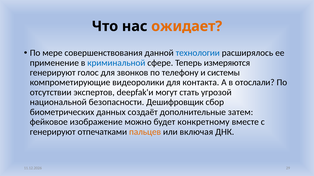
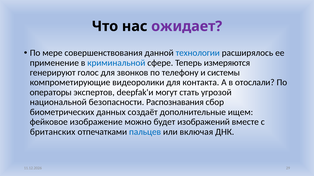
ожидает colour: orange -> purple
отсутствии: отсутствии -> операторы
Дешифровщик: Дешифровщик -> Распознавания
затем: затем -> ищем
конкретному: конкретному -> изображений
генерируют at (53, 132): генерируют -> британских
пальцев colour: orange -> blue
